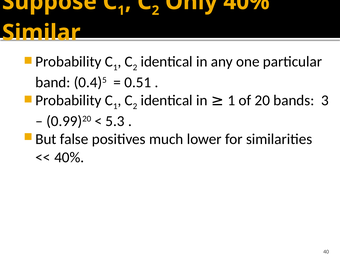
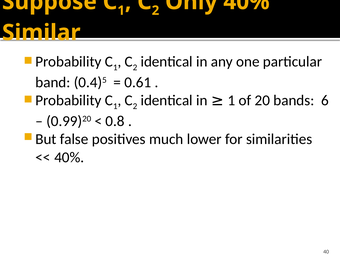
0.51: 0.51 -> 0.61
3: 3 -> 6
5.3: 5.3 -> 0.8
